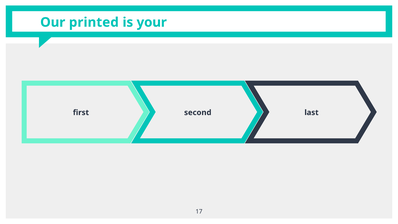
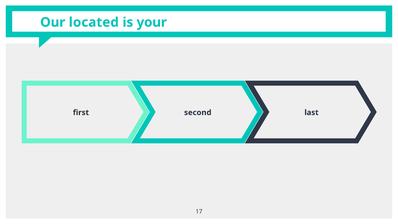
printed: printed -> located
